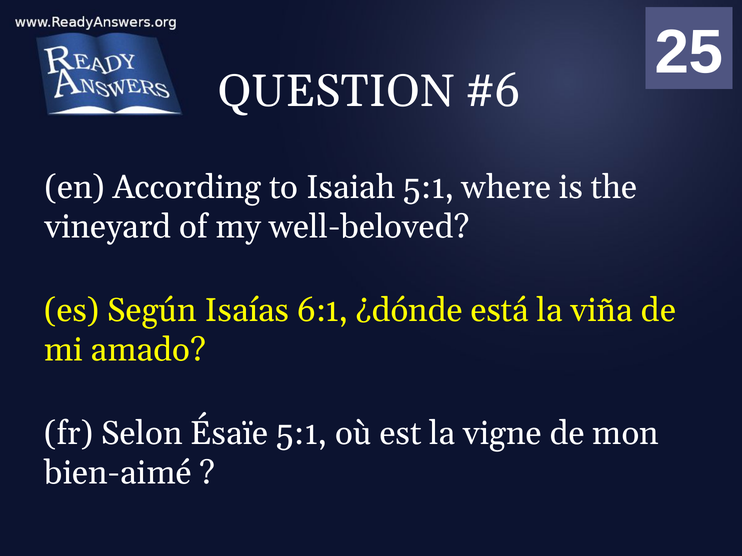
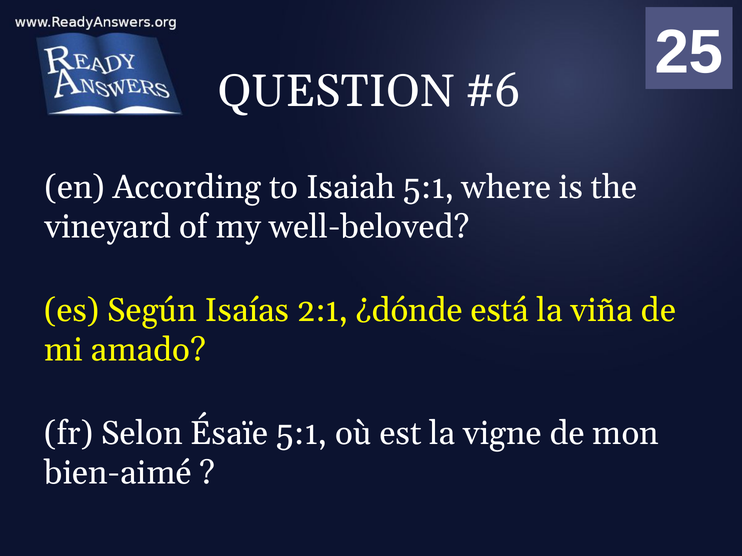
6:1: 6:1 -> 2:1
